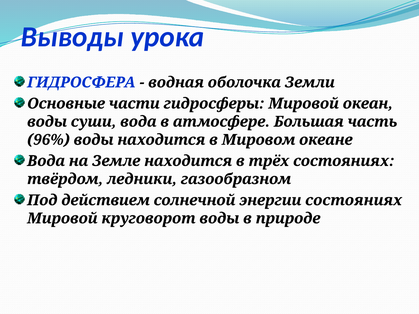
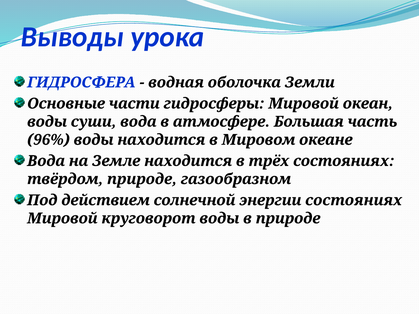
твёрдом ледники: ледники -> природе
